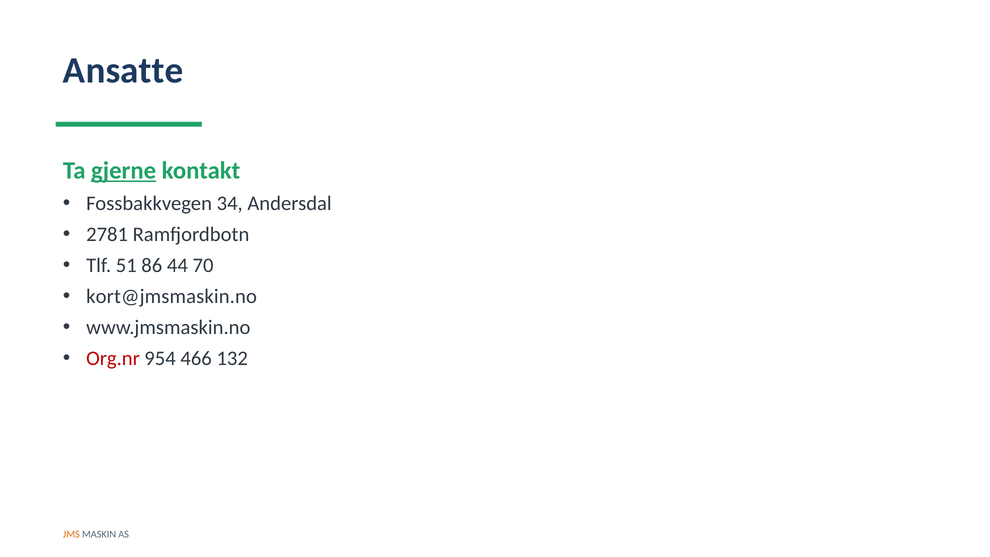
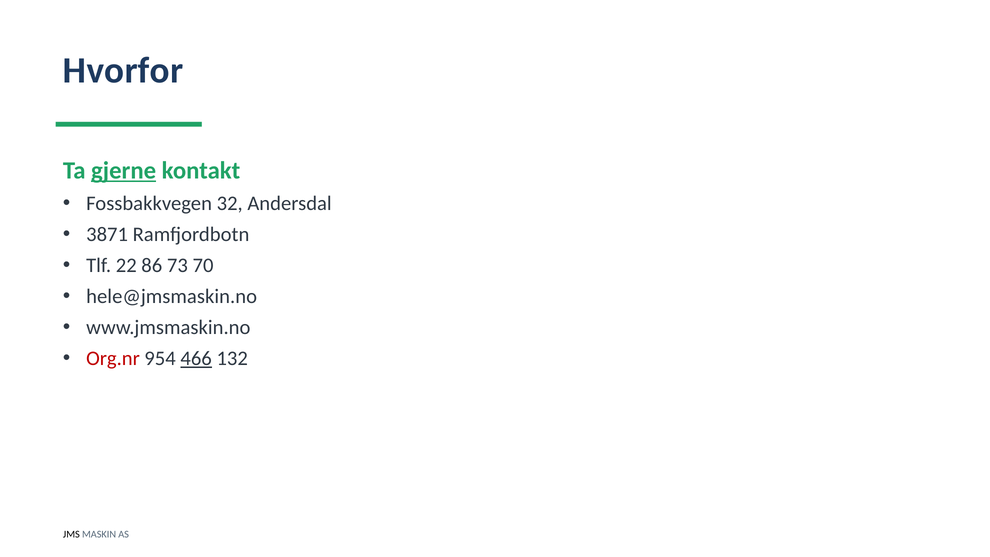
Ansatte: Ansatte -> Hvorfor
34: 34 -> 32
2781: 2781 -> 3871
51: 51 -> 22
44: 44 -> 73
kort@jmsmaskin.no: kort@jmsmaskin.no -> hele@jmsmaskin.no
466 underline: none -> present
JMS colour: orange -> black
